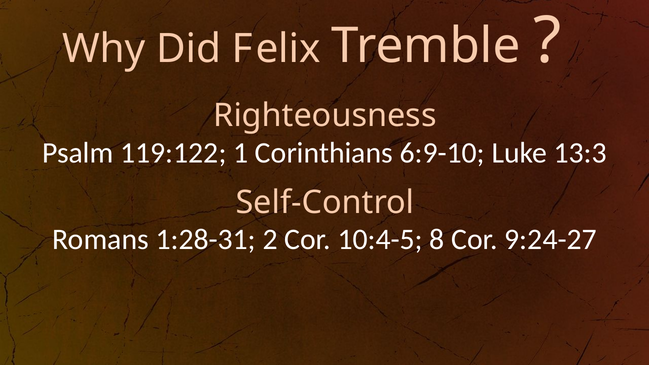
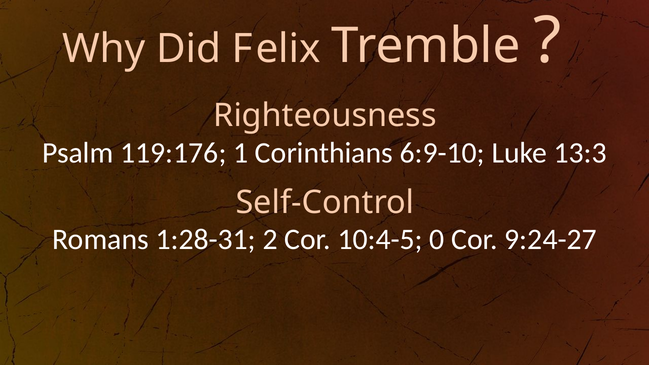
119:122: 119:122 -> 119:176
8: 8 -> 0
